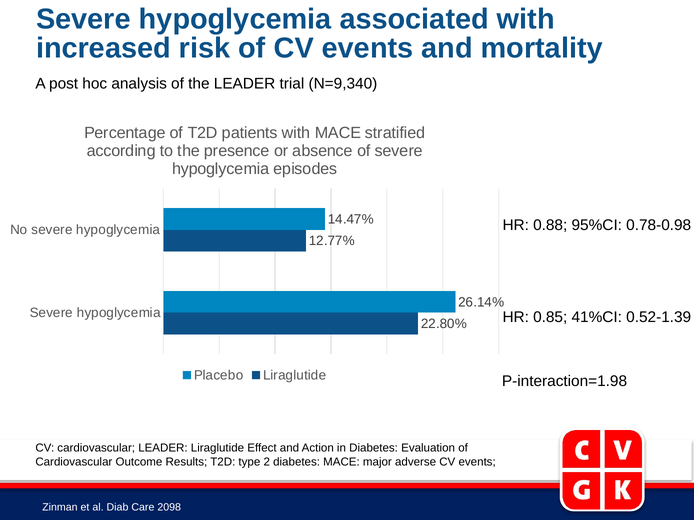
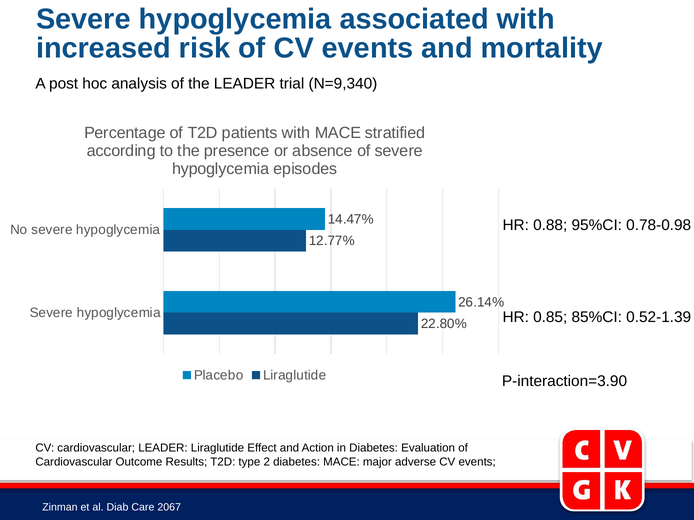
41%CI: 41%CI -> 85%CI
P-interaction=1.98: P-interaction=1.98 -> P-interaction=3.90
2098: 2098 -> 2067
